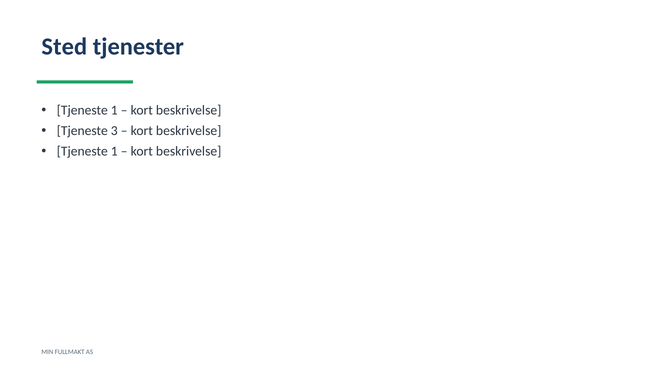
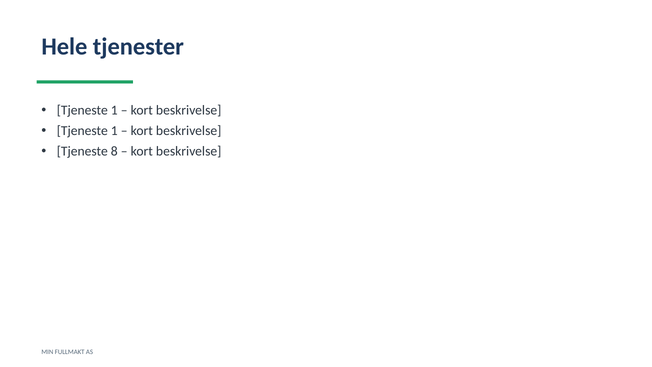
Sted: Sted -> Hele
3 at (114, 131): 3 -> 1
1 at (114, 151): 1 -> 8
